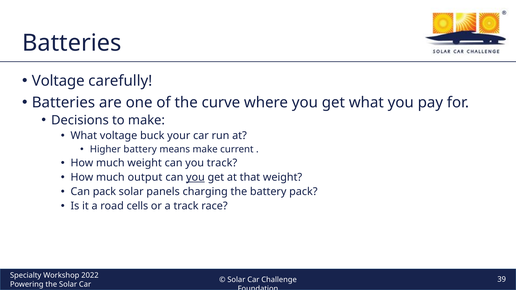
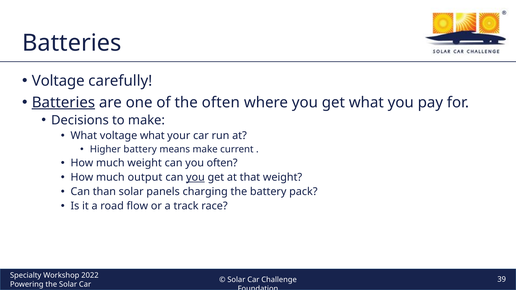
Batteries at (63, 103) underline: none -> present
the curve: curve -> often
voltage buck: buck -> what
you track: track -> often
Can pack: pack -> than
cells: cells -> flow
